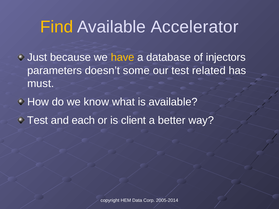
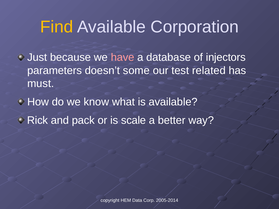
Accelerator: Accelerator -> Corporation
have colour: yellow -> pink
Test at (38, 120): Test -> Rick
each: each -> pack
client: client -> scale
